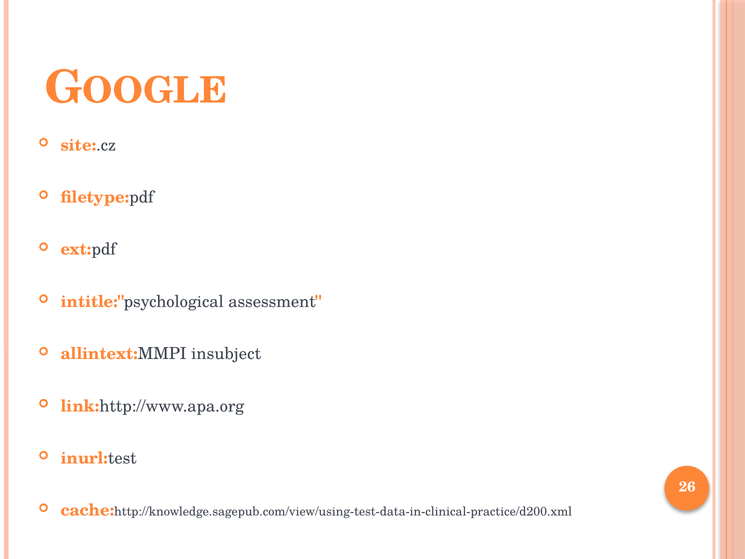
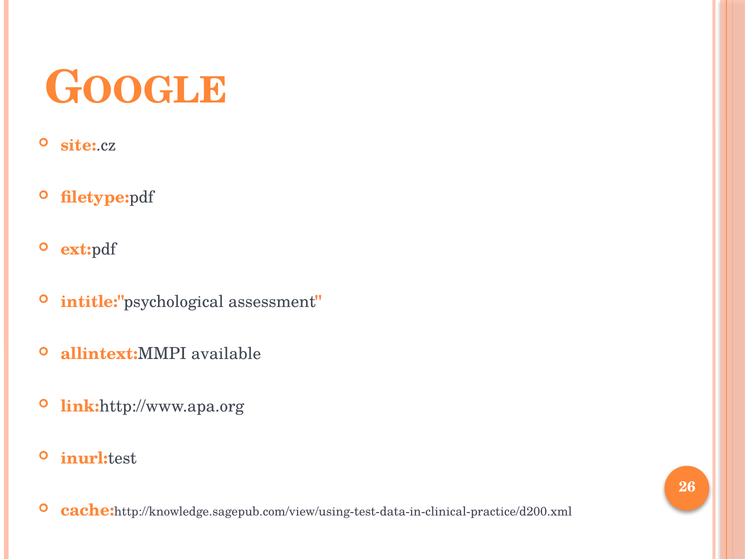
insubject: insubject -> available
